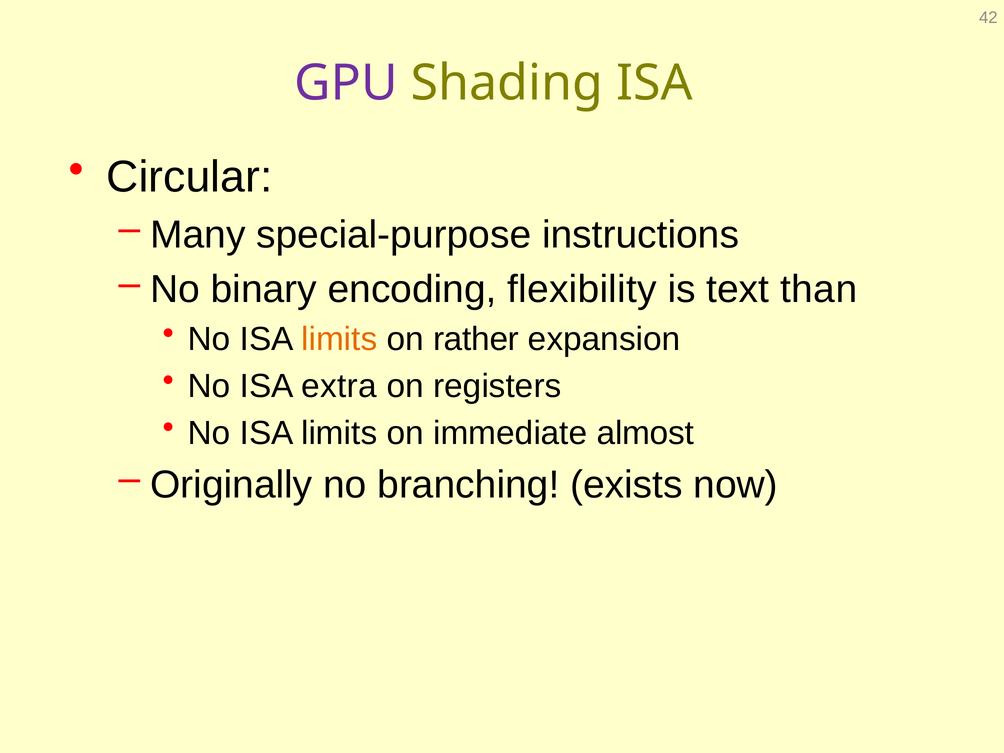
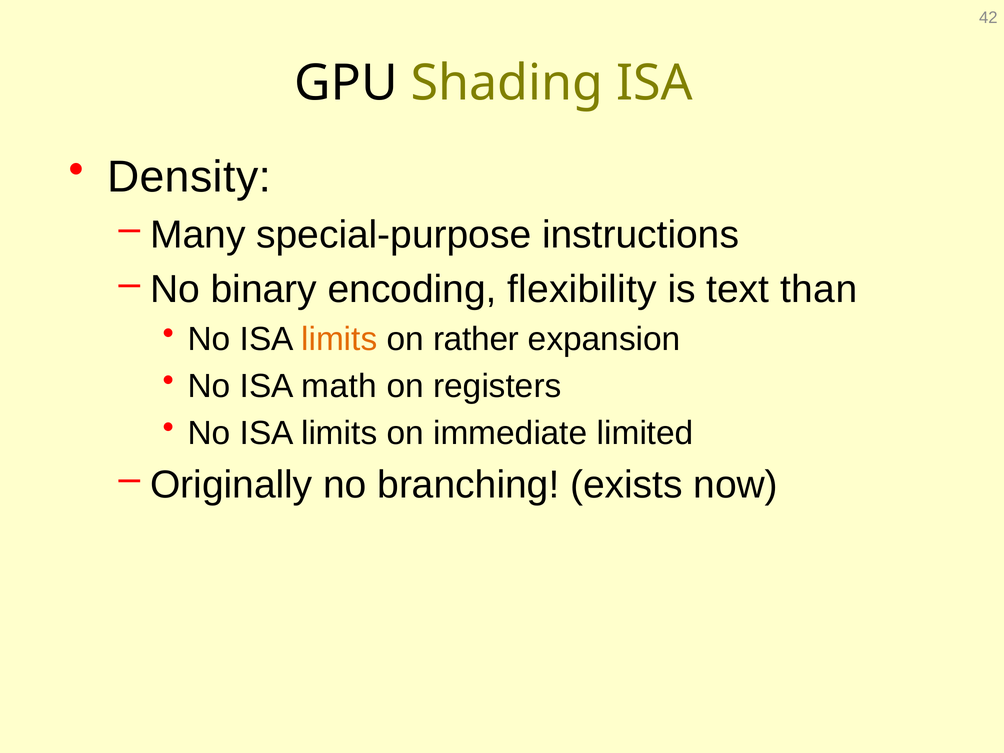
GPU colour: purple -> black
Circular: Circular -> Density
extra: extra -> math
almost: almost -> limited
